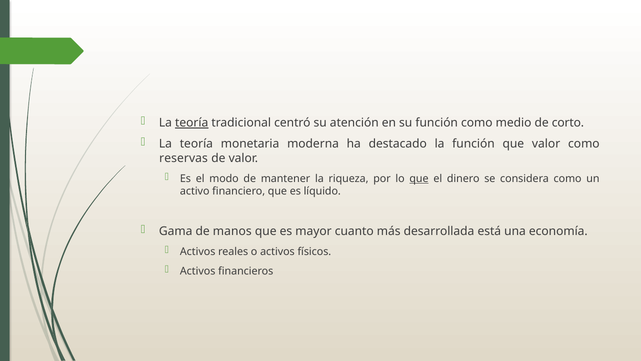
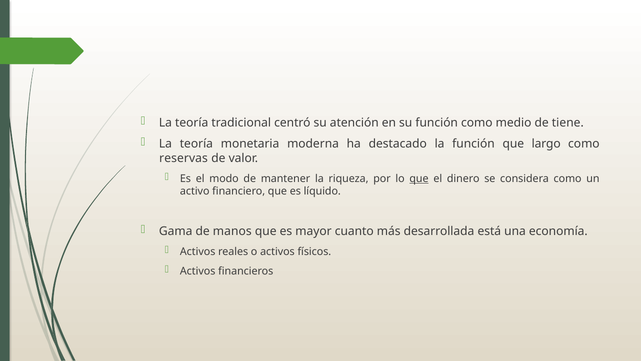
teoría at (192, 123) underline: present -> none
corto: corto -> tiene
que valor: valor -> largo
